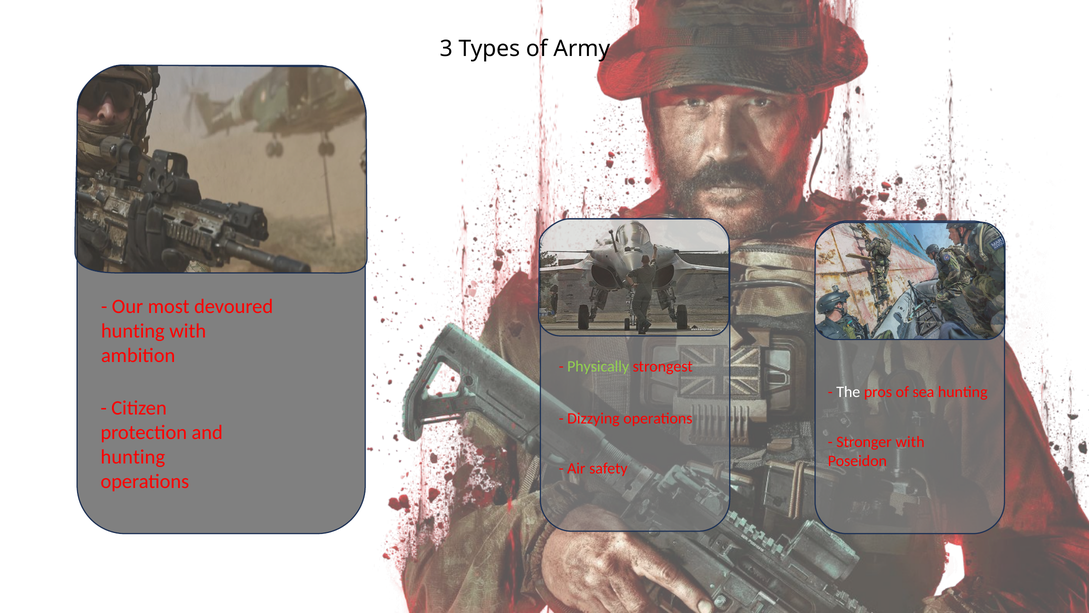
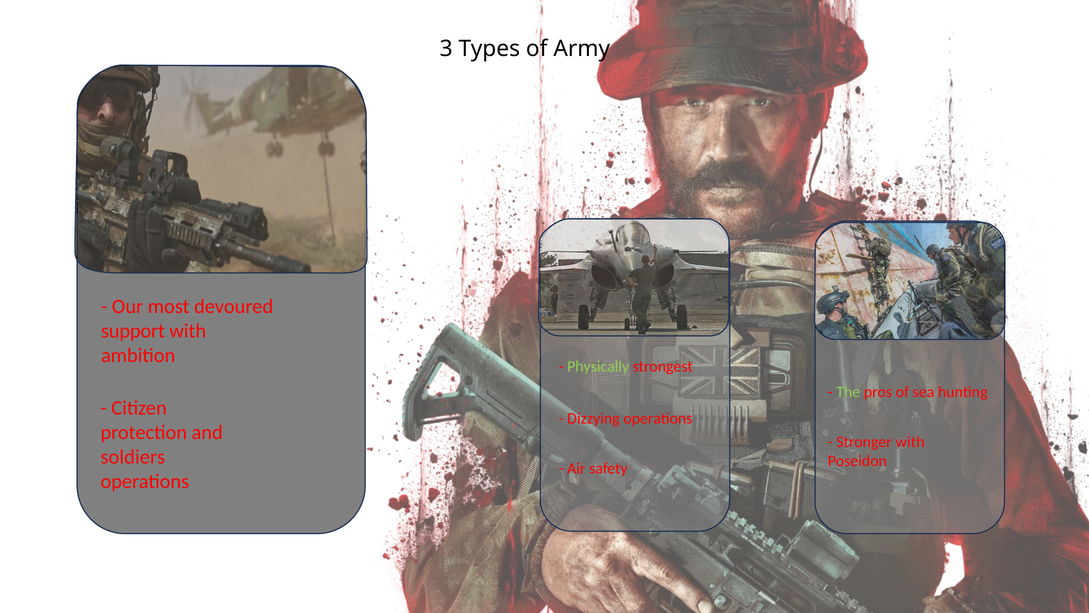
hunting at (133, 331): hunting -> support
The colour: white -> light green
hunting at (133, 457): hunting -> soldiers
